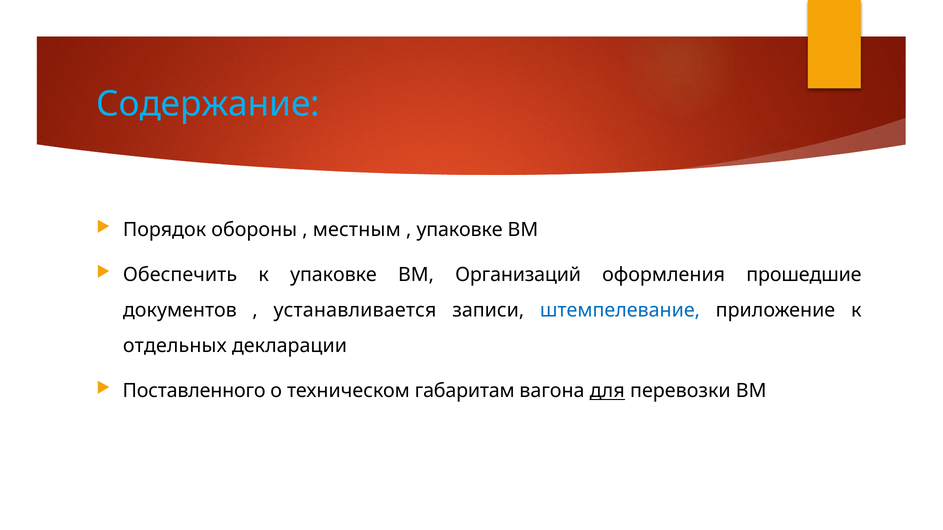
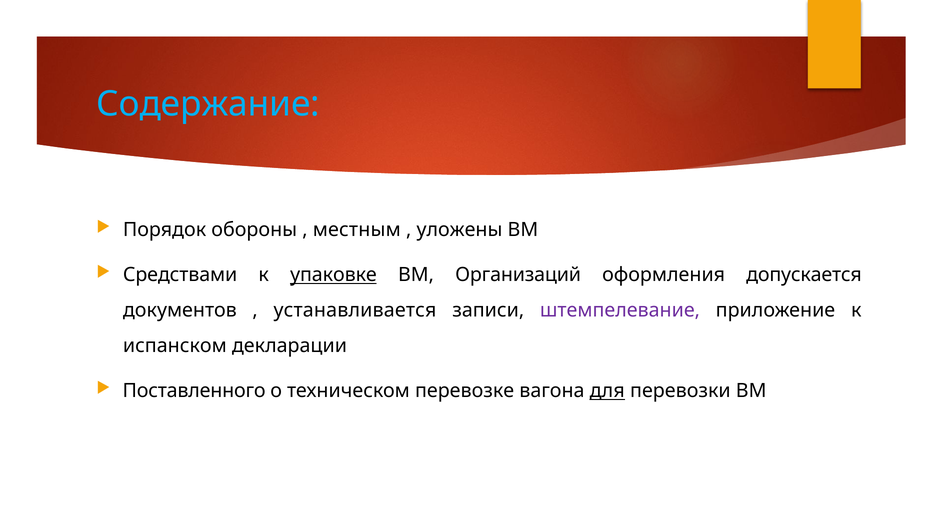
упаковке at (460, 230): упаковке -> уложены
Обеспечить: Обеспечить -> Средствами
упаковке at (333, 275) underline: none -> present
прошедшие: прошедшие -> допускается
штемпелевание colour: blue -> purple
отдельных: отдельных -> испанском
габаритам: габаритам -> перевозке
